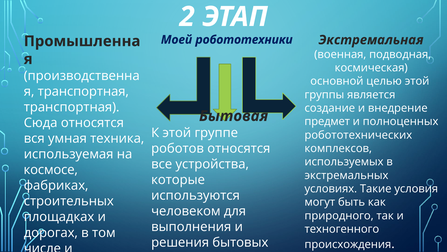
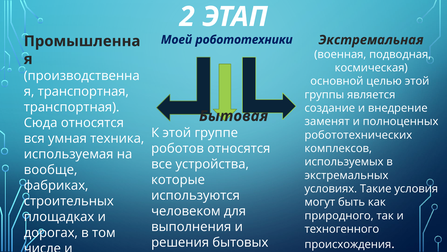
предмет: предмет -> заменят
космосе: космосе -> вообще
